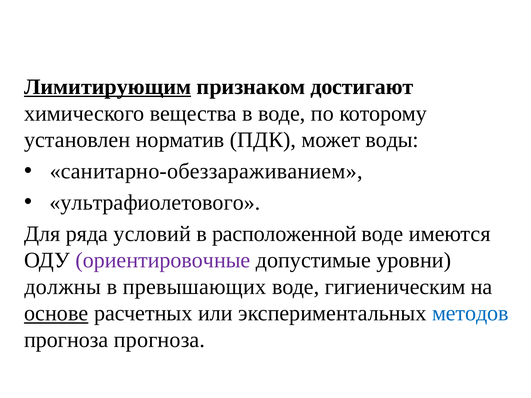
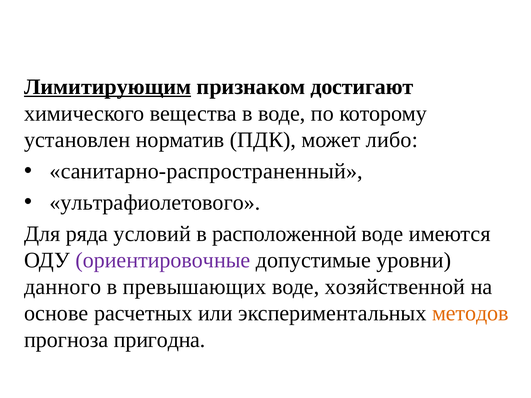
воды: воды -> либо
санитарно-обеззараживанием: санитарно-обеззараживанием -> санитарно-распространенный
должны: должны -> данного
гигиеническим: гигиеническим -> хозяйственной
основе underline: present -> none
методов colour: blue -> orange
прогноза прогноза: прогноза -> пригодна
